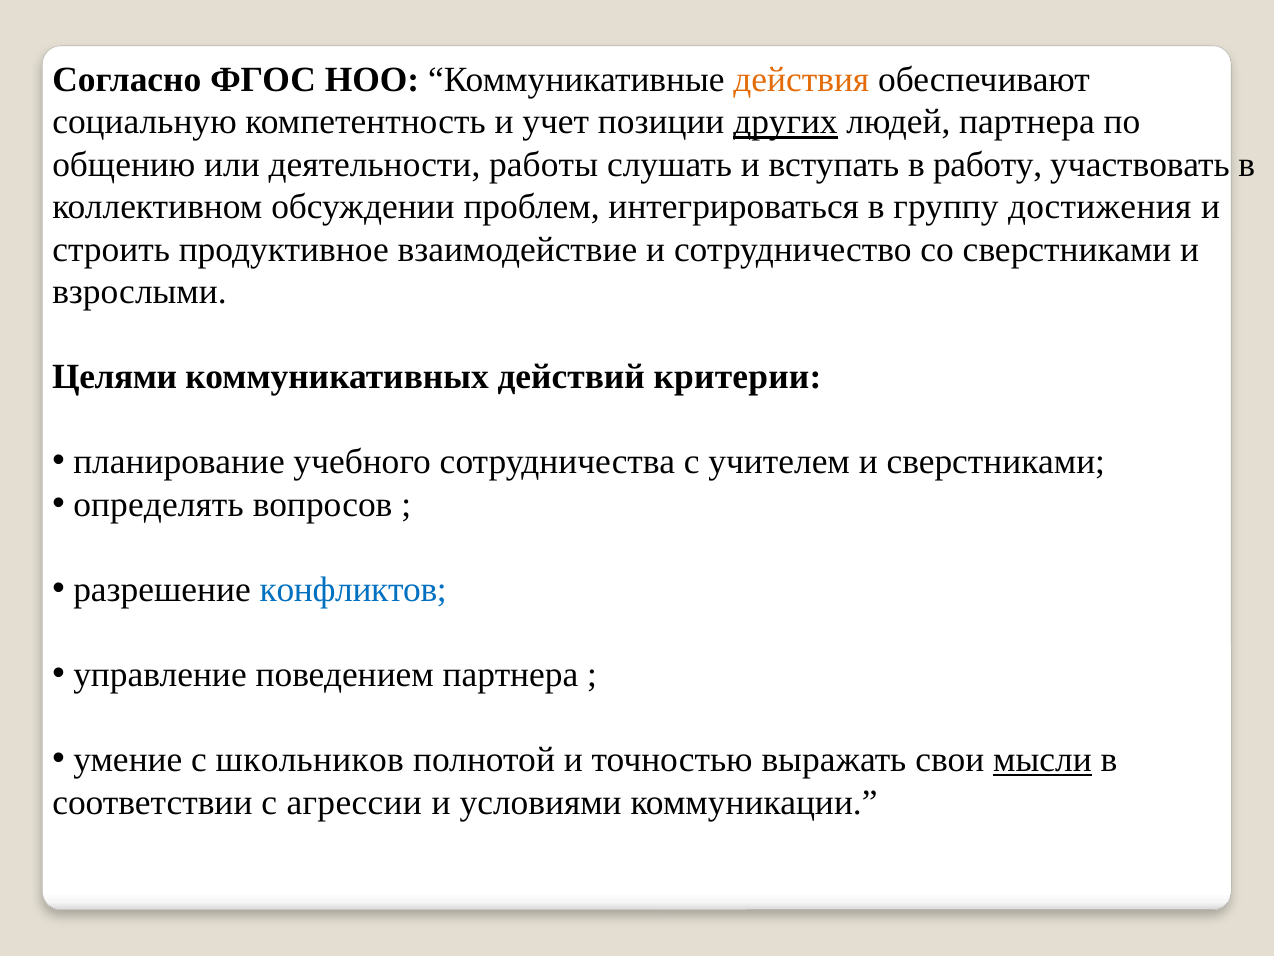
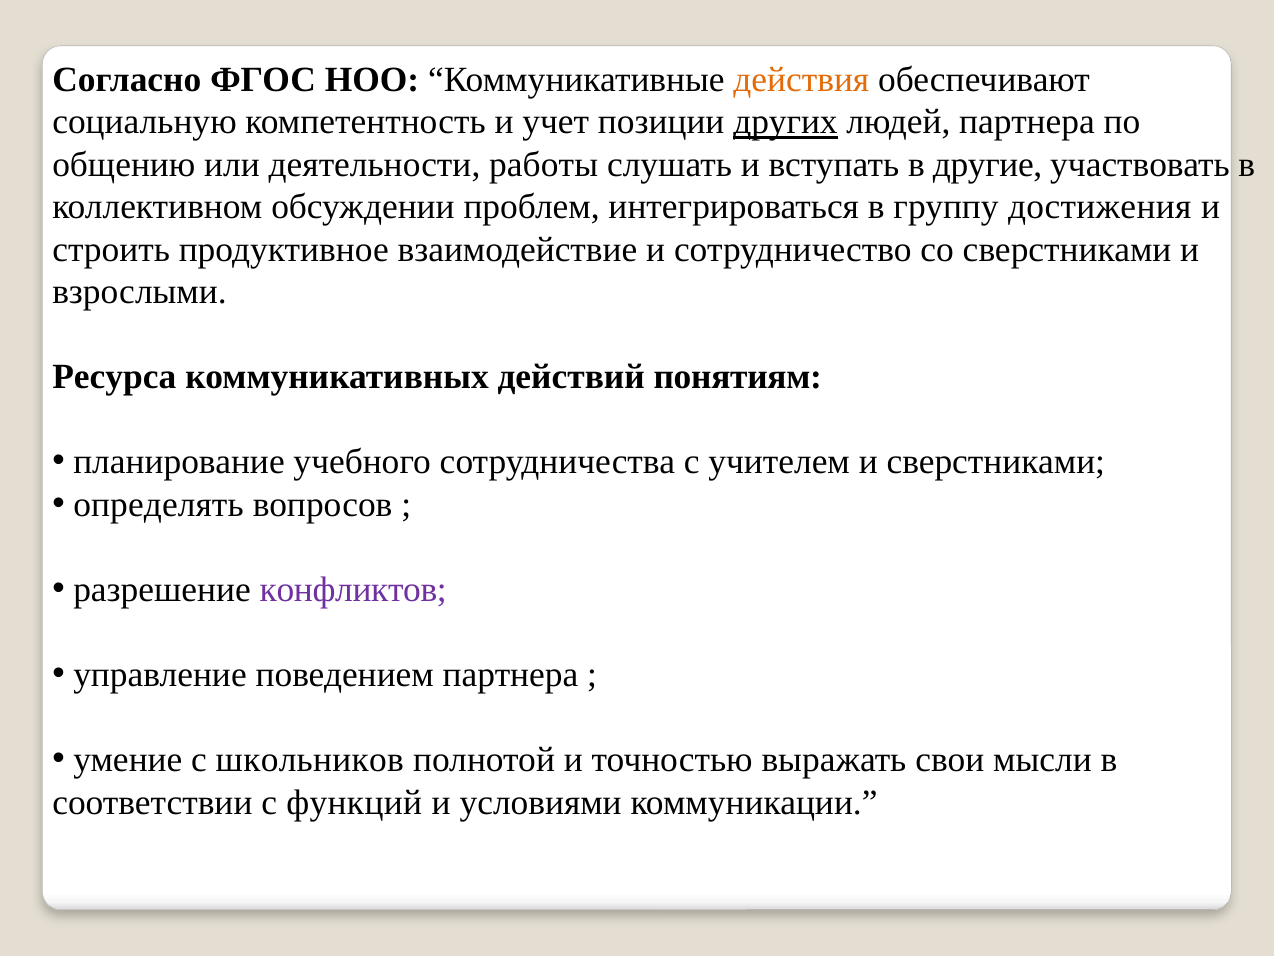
работу: работу -> другие
Целями: Целями -> Ресурса
критерии: критерии -> понятиям
конфликтов colour: blue -> purple
мысли underline: present -> none
агрессии: агрессии -> функций
